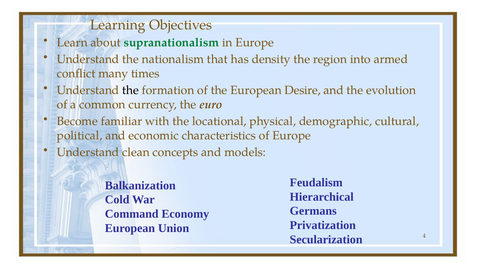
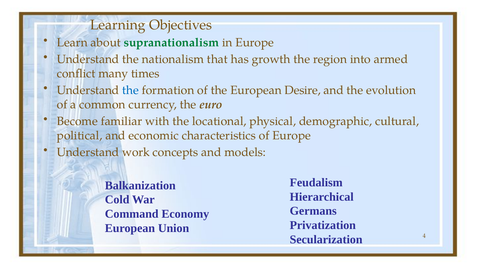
density: density -> growth
the at (131, 90) colour: black -> blue
clean: clean -> work
